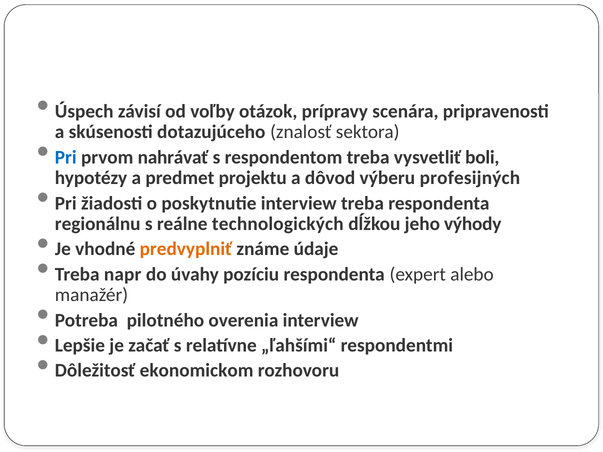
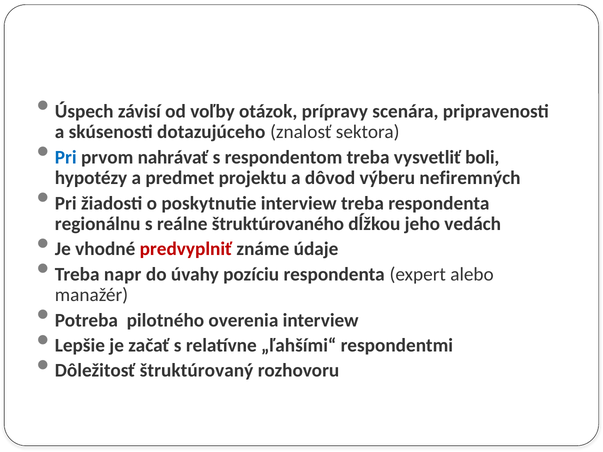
profesijných: profesijných -> nefiremných
technologických: technologických -> štruktúrovaného
výhody: výhody -> vedách
predvyplniť colour: orange -> red
ekonomickom: ekonomickom -> štruktúrovaný
